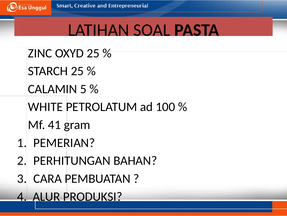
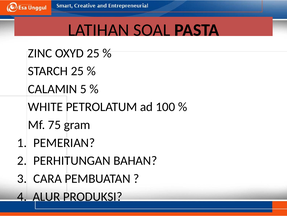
41: 41 -> 75
